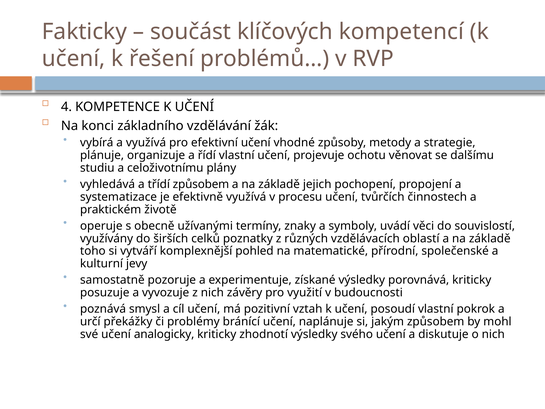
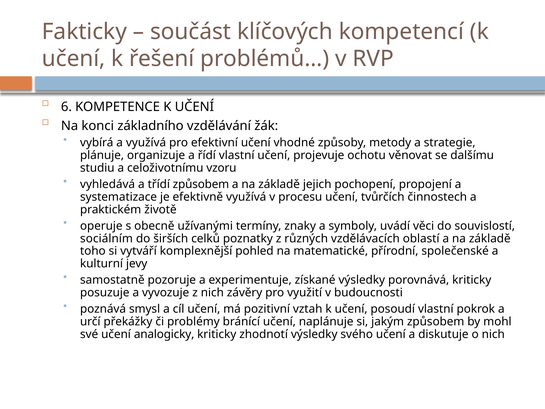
4: 4 -> 6
plány: plány -> vzoru
využívány: využívány -> sociálním
